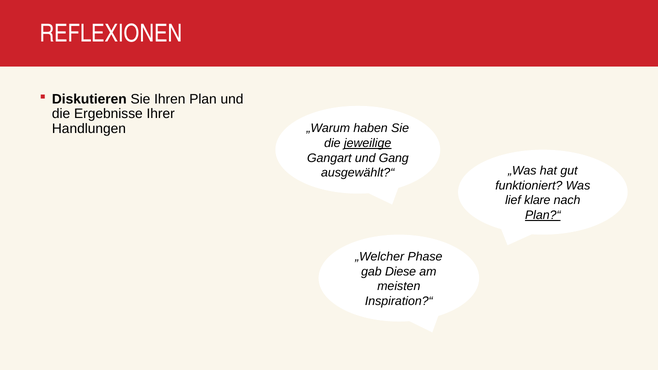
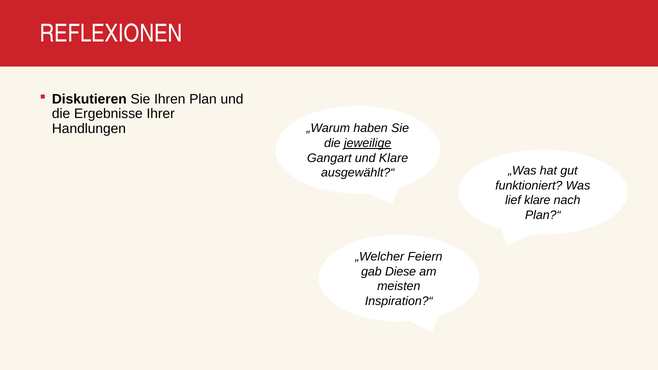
und Gang: Gang -> Klare
Plan?“ underline: present -> none
Phase: Phase -> Feiern
